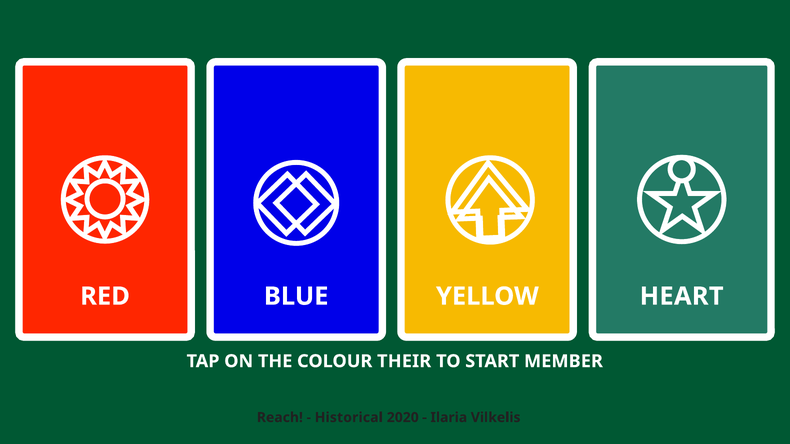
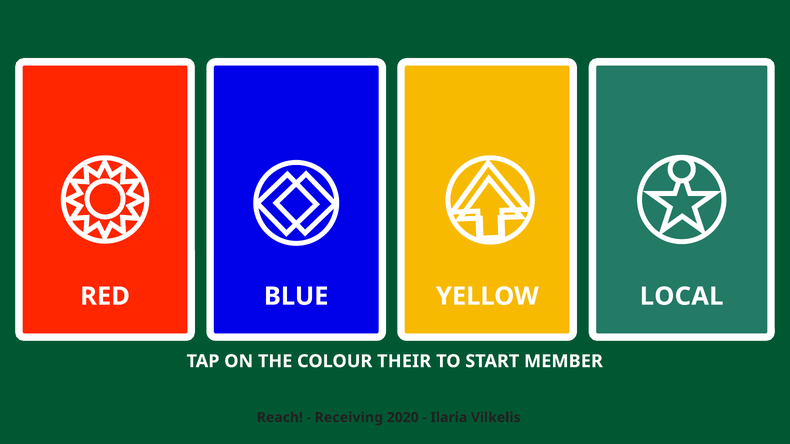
HEART: HEART -> LOCAL
Historical: Historical -> Receiving
